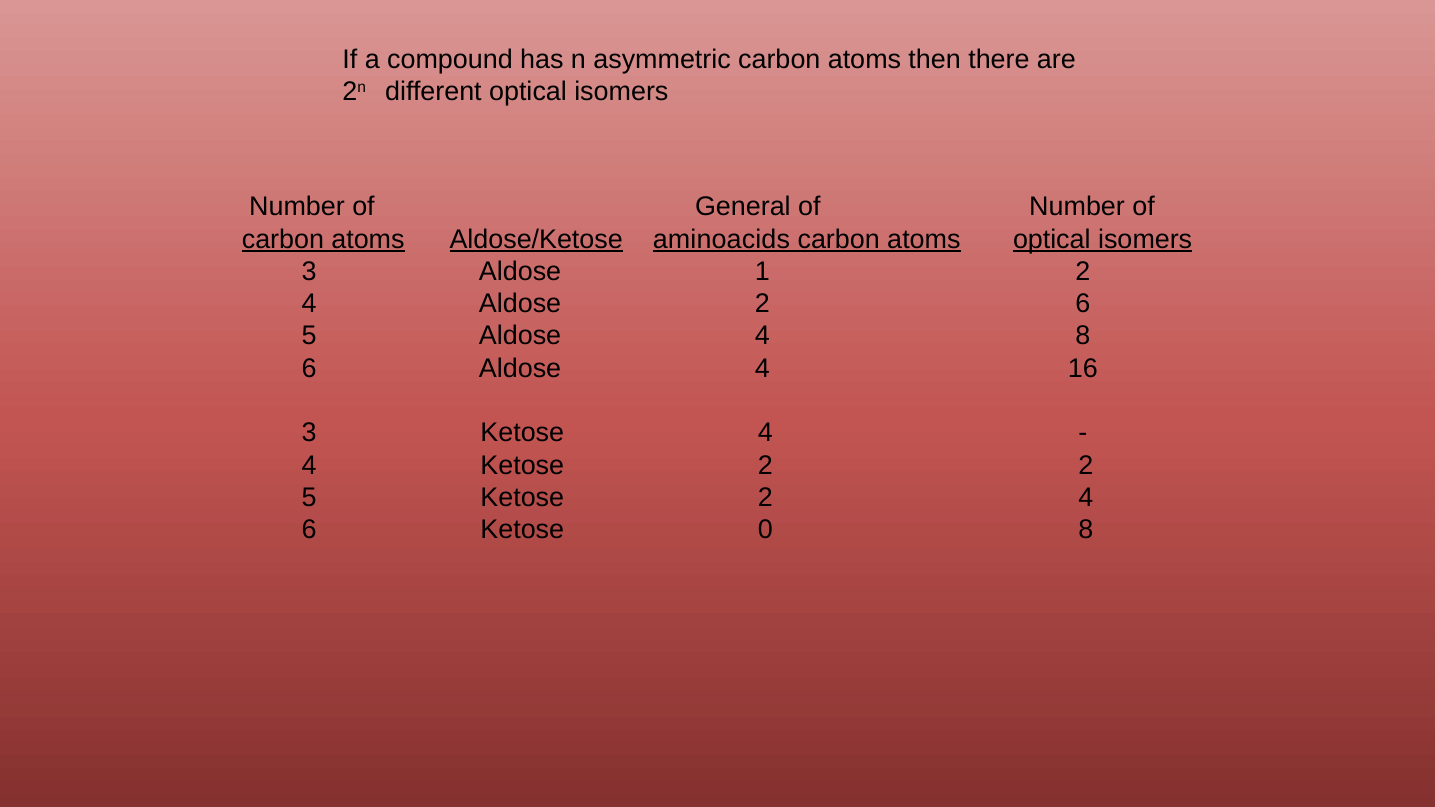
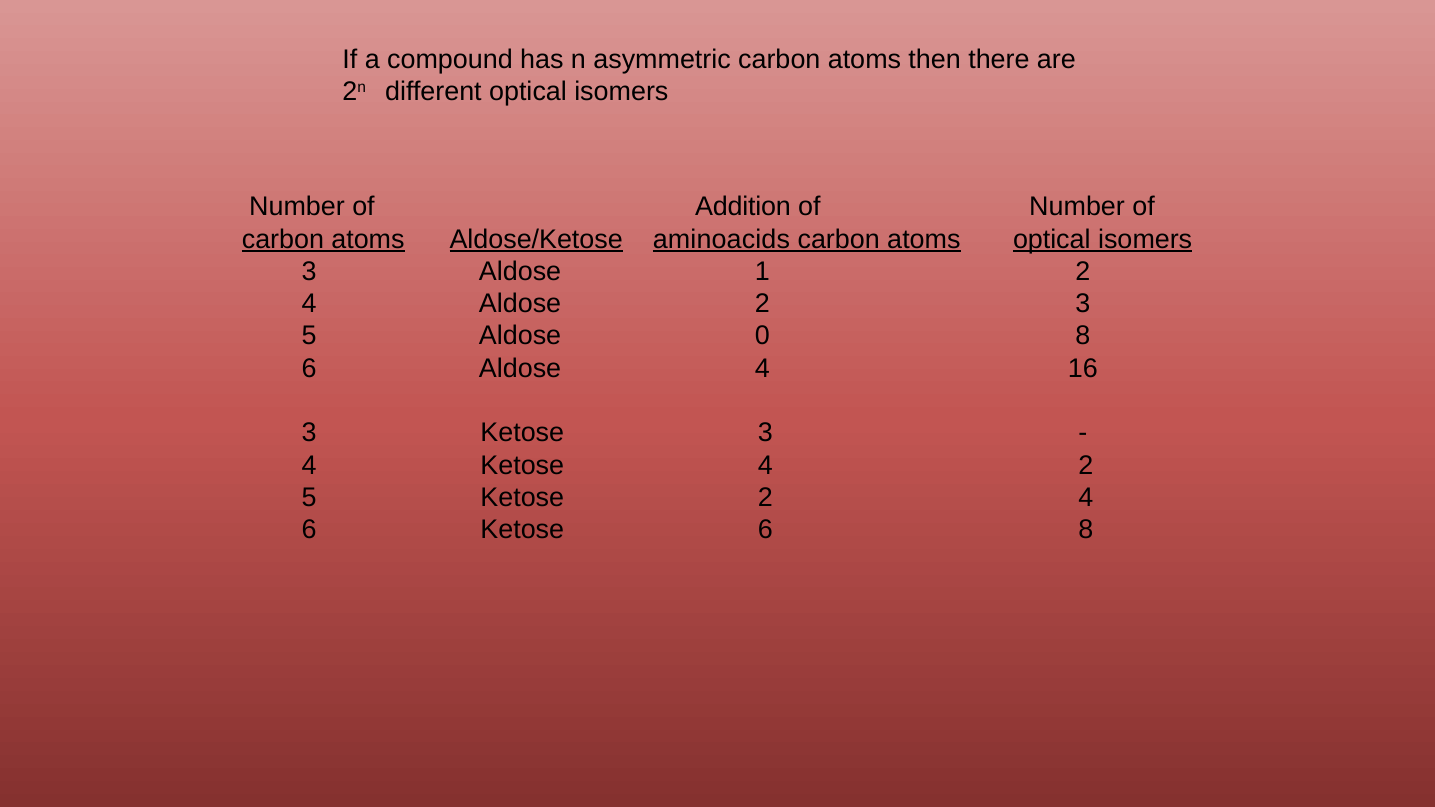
General: General -> Addition
2 6: 6 -> 3
5 Aldose 4: 4 -> 0
Ketose 4: 4 -> 3
4 Ketose 2: 2 -> 4
Ketose 0: 0 -> 6
